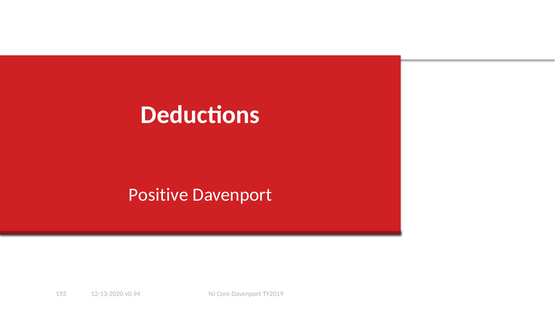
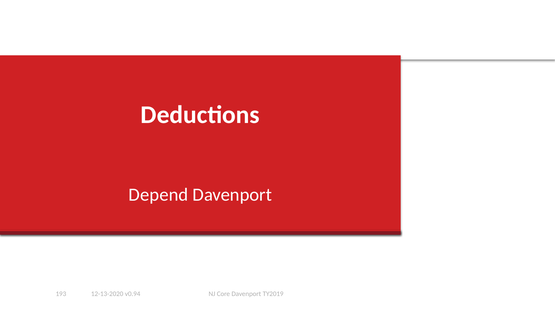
Positive: Positive -> Depend
